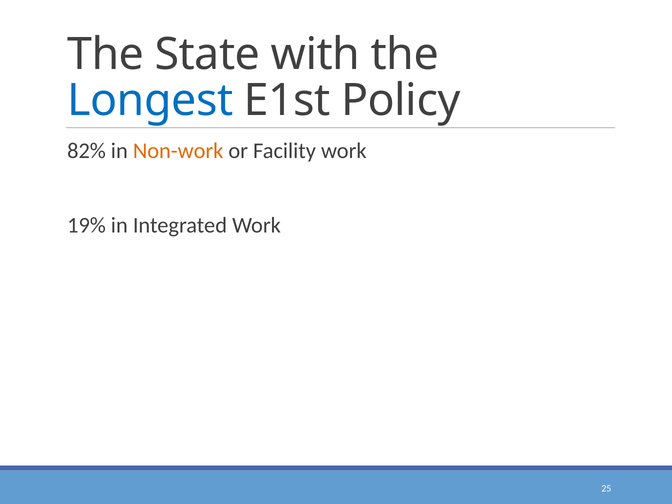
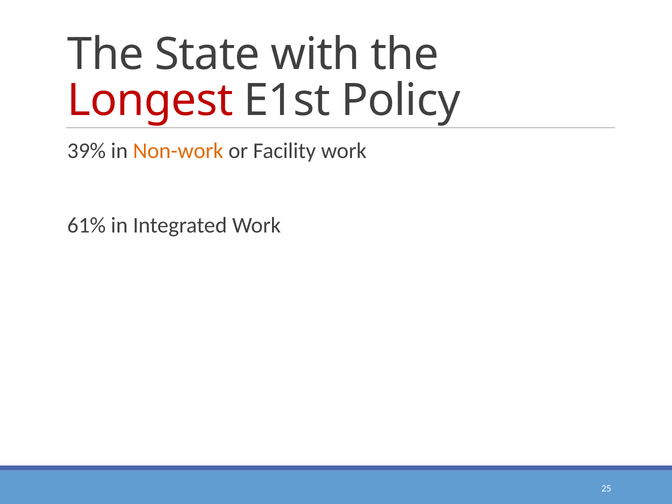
Longest colour: blue -> red
82%: 82% -> 39%
19%: 19% -> 61%
